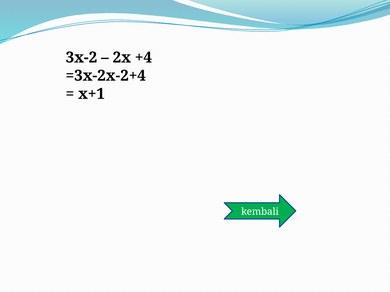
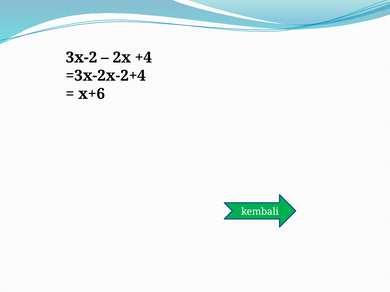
x+1: x+1 -> x+6
